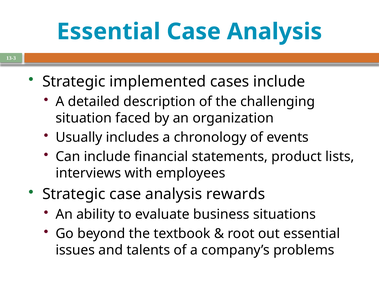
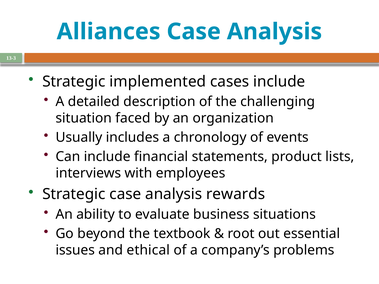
Essential at (109, 32): Essential -> Alliances
talents: talents -> ethical
